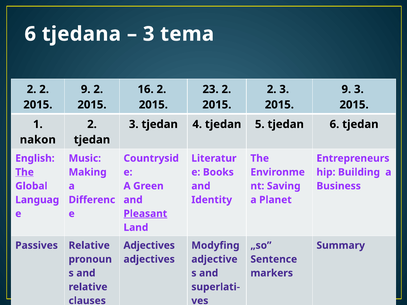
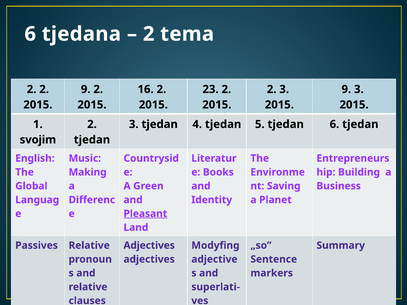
3 at (149, 34): 3 -> 2
nakon: nakon -> svojim
The at (25, 172) underline: present -> none
